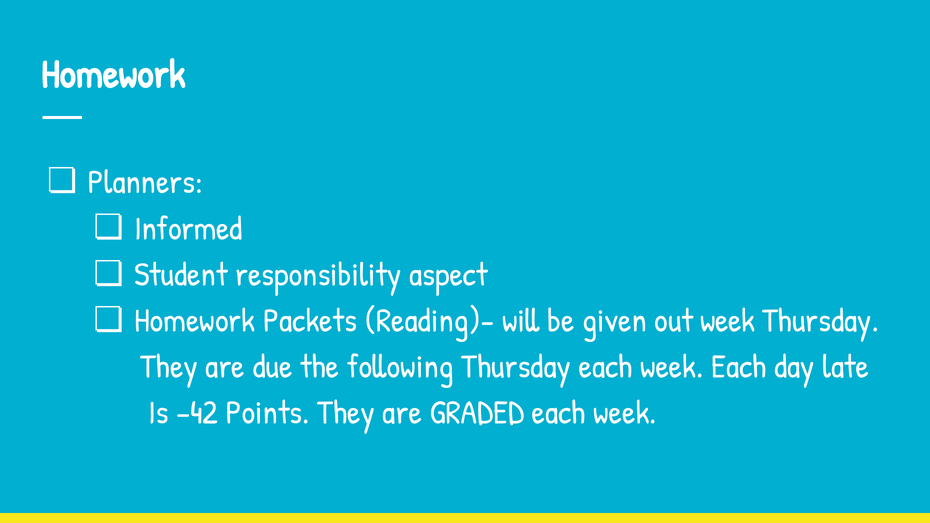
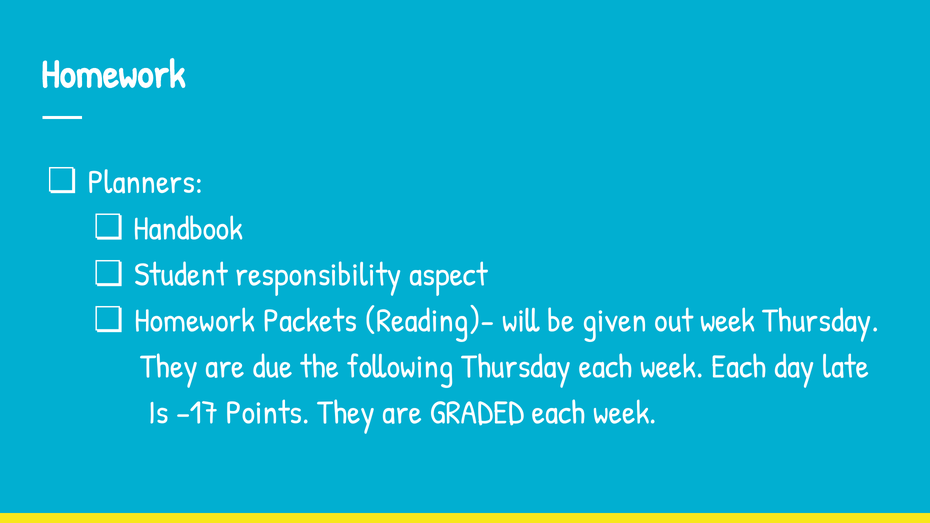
Informed: Informed -> Handbook
–42: –42 -> –17
